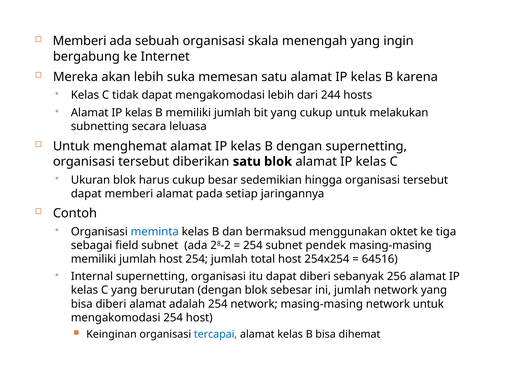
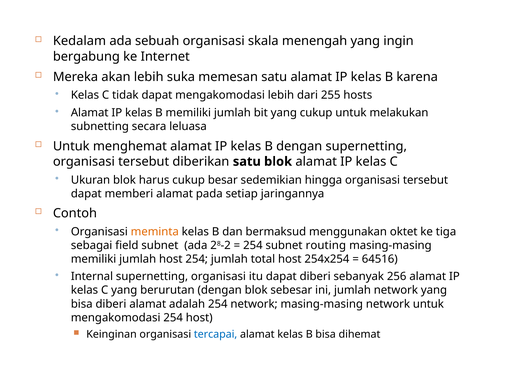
Memberi at (80, 41): Memberi -> Kedalam
244: 244 -> 255
meminta colour: blue -> orange
pendek: pendek -> routing
